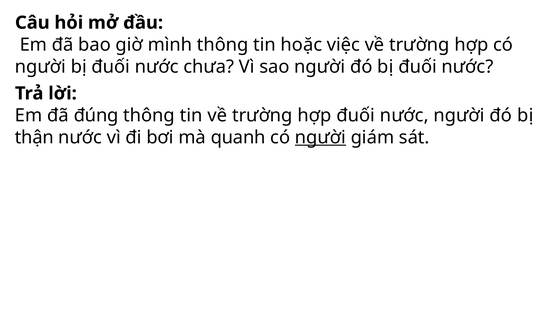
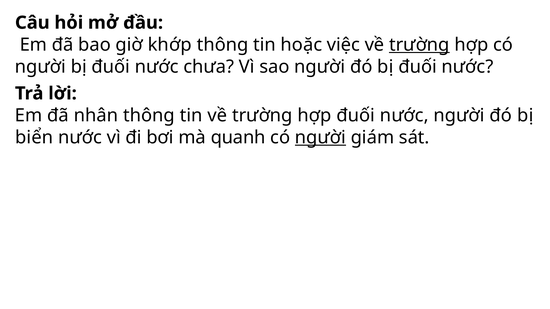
mình: mình -> khớp
trường at (419, 45) underline: none -> present
đúng: đúng -> nhân
thận: thận -> biển
